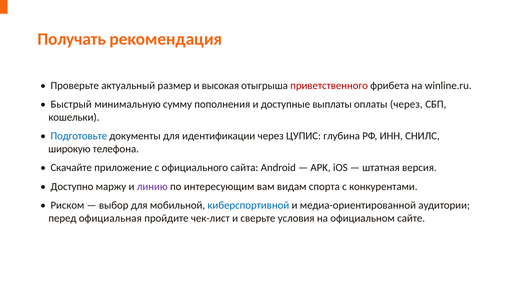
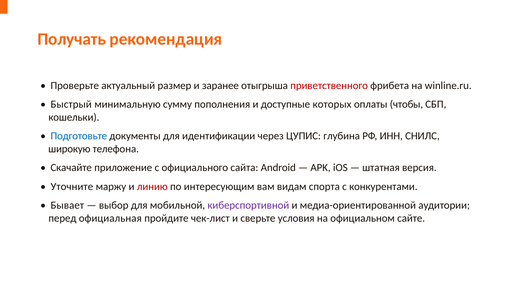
высокая: высокая -> заранее
выплаты: выплаты -> которых
оплаты через: через -> чтобы
Доступно: Доступно -> Уточните
линию colour: purple -> red
Риском: Риском -> Бывает
киберспортивной colour: blue -> purple
